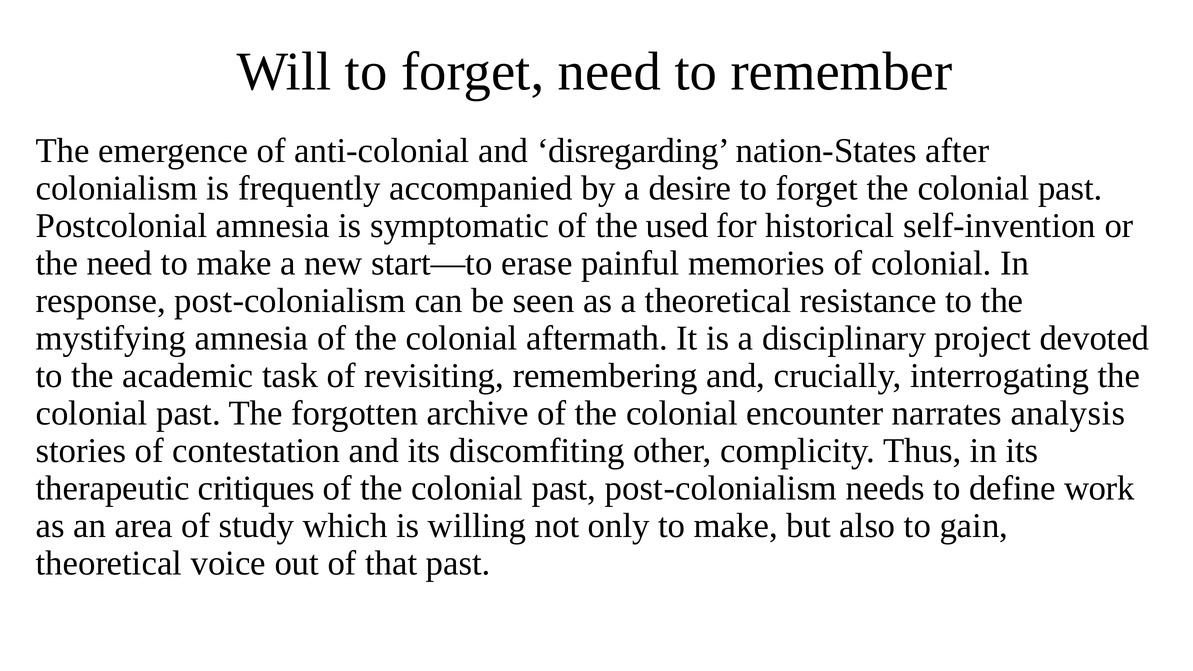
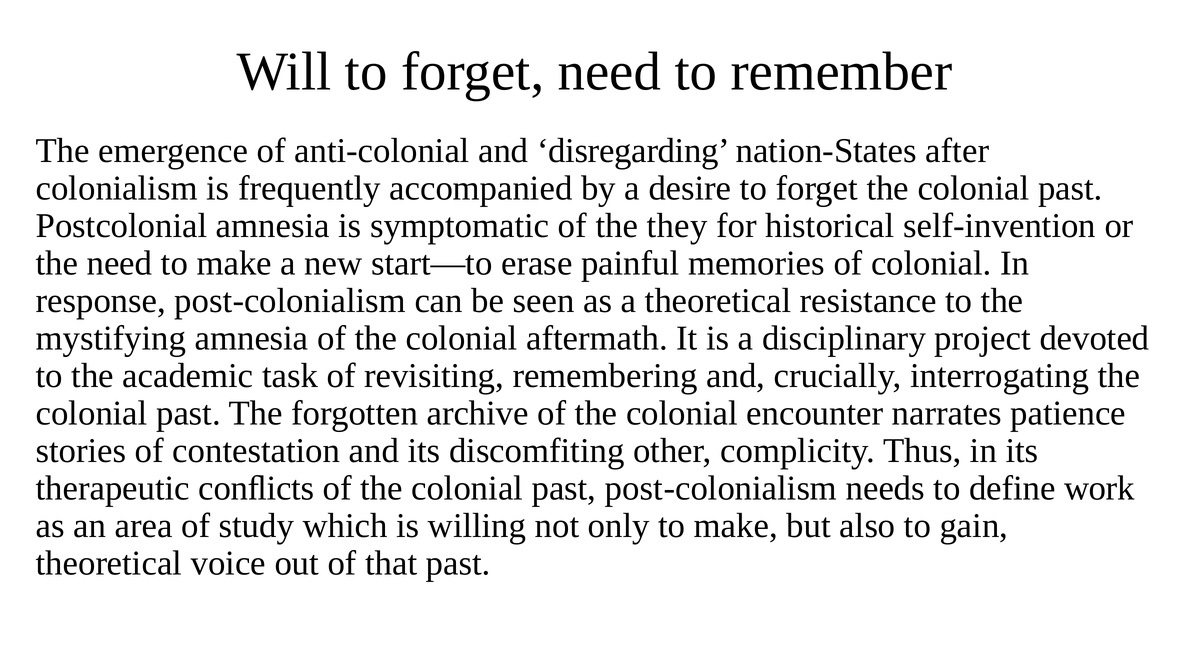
used: used -> they
analysis: analysis -> patience
critiques: critiques -> conﬂicts
